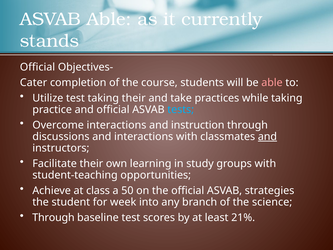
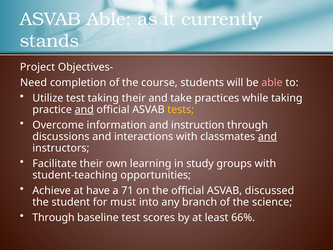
Official at (38, 67): Official -> Project
Cater: Cater -> Need
and at (84, 109) underline: none -> present
tests colour: light blue -> yellow
Overcome interactions: interactions -> information
class: class -> have
50: 50 -> 71
strategies: strategies -> discussed
week: week -> must
21%: 21% -> 66%
